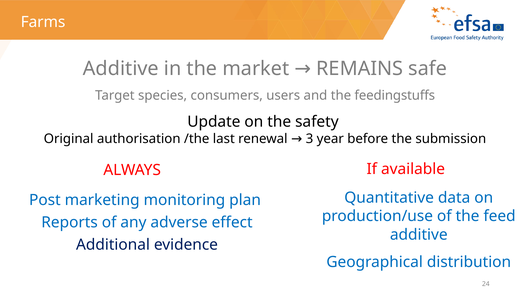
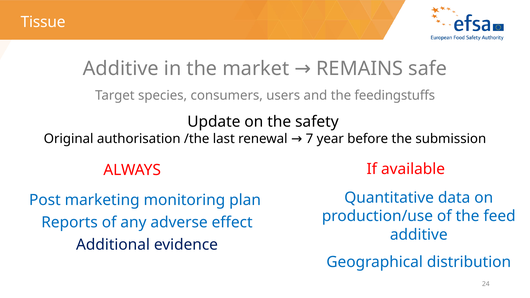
Farms: Farms -> Tissue
3: 3 -> 7
